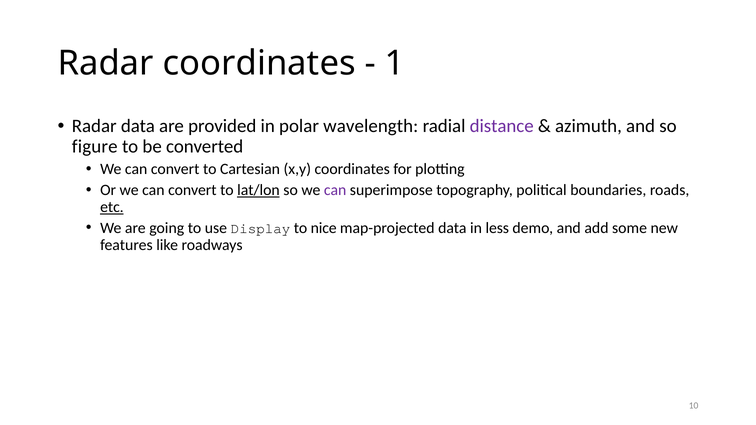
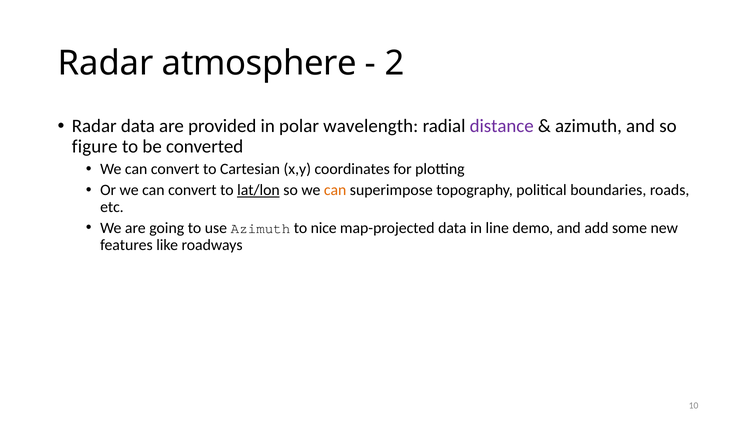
Radar coordinates: coordinates -> atmosphere
1: 1 -> 2
can at (335, 190) colour: purple -> orange
etc underline: present -> none
use Display: Display -> Azimuth
less: less -> line
